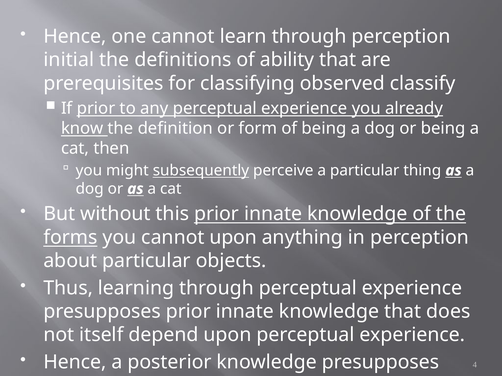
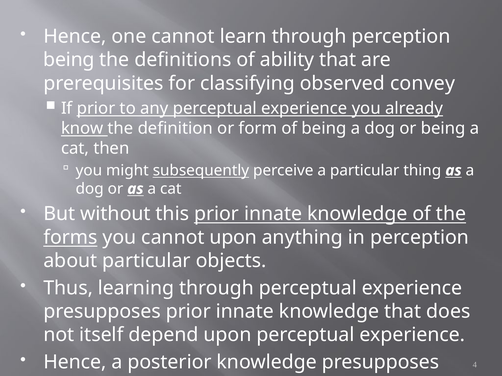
initial at (69, 60): initial -> being
classify: classify -> convey
